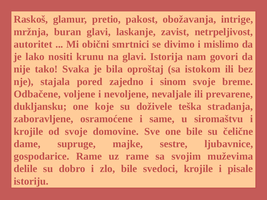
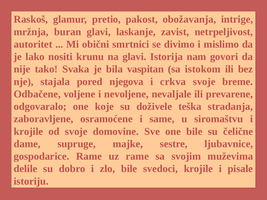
oproštaj: oproštaj -> vaspitan
zajedno: zajedno -> njegova
sinom: sinom -> crkva
dukljansku: dukljansku -> odgovaralo
